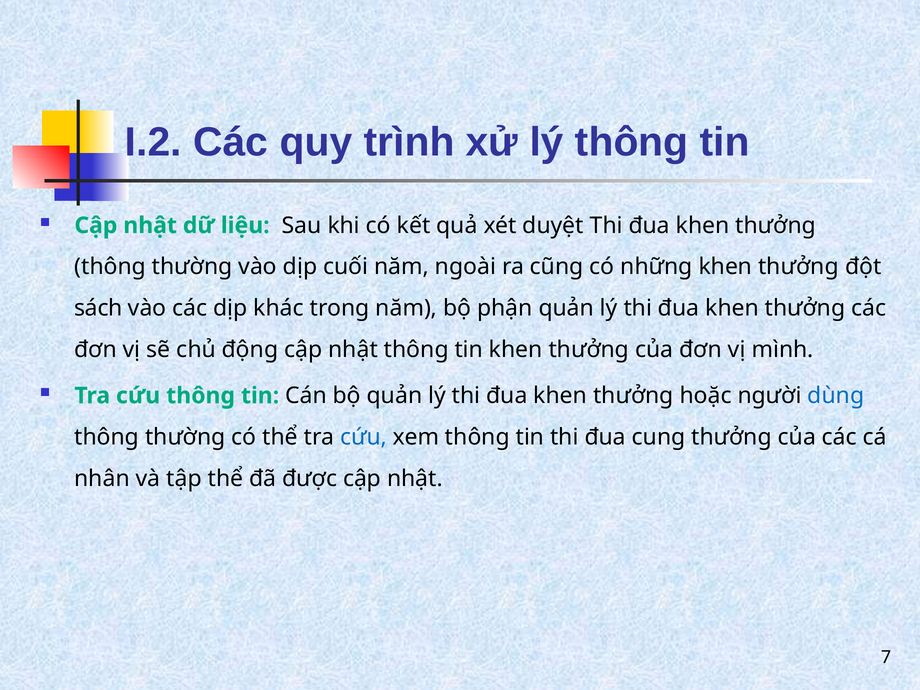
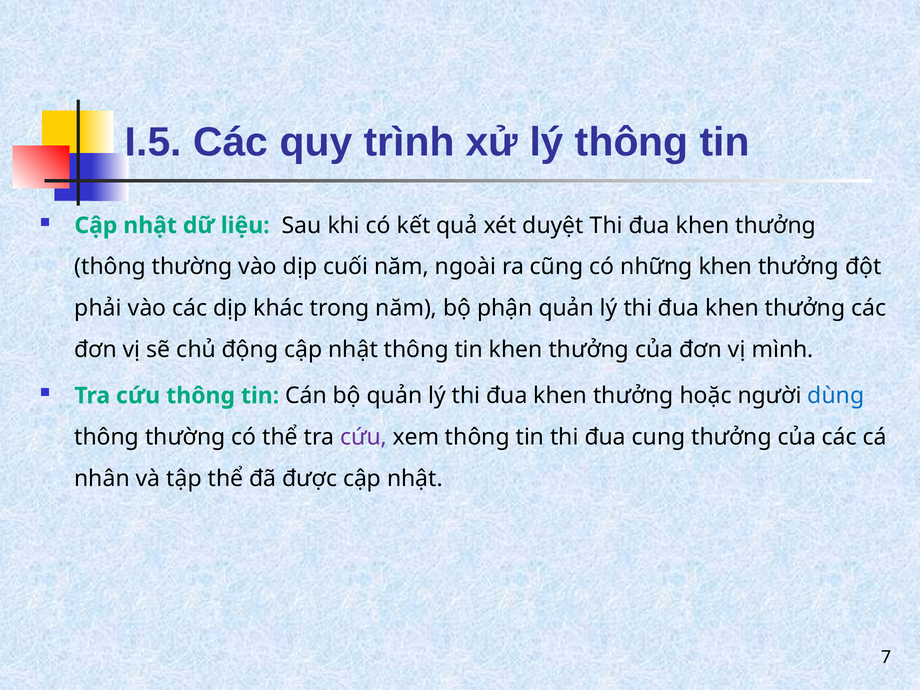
I.2: I.2 -> I.5
sách: sách -> phải
cứu at (364, 437) colour: blue -> purple
